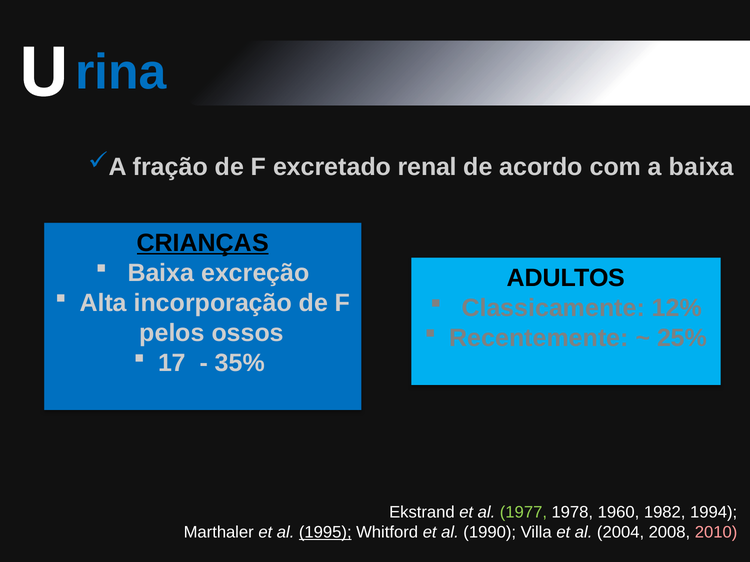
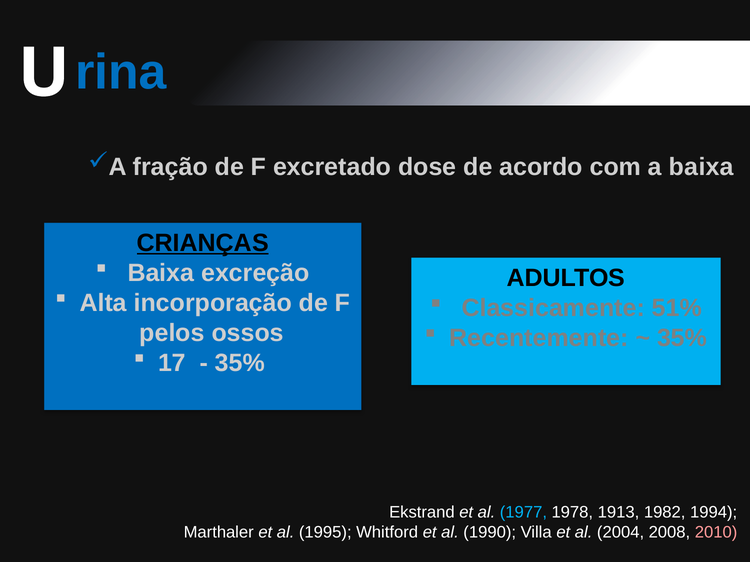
renal: renal -> dose
12%: 12% -> 51%
25% at (682, 338): 25% -> 35%
1977 colour: light green -> light blue
1960: 1960 -> 1913
1995 underline: present -> none
